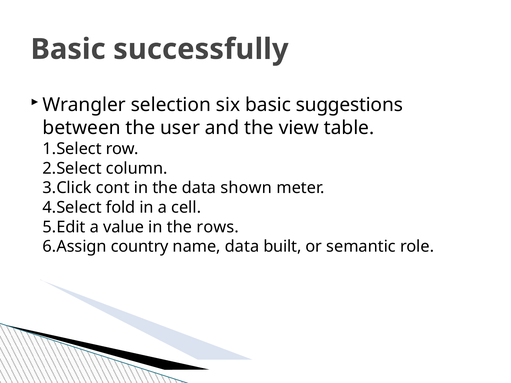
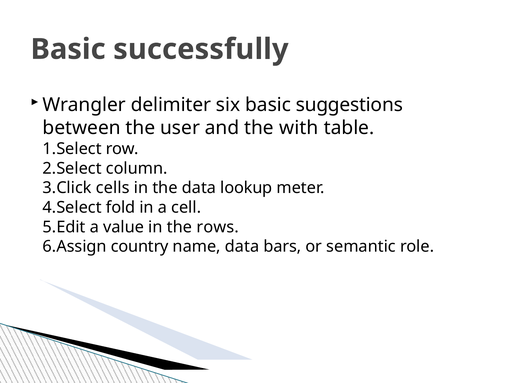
selection: selection -> delimiter
view: view -> with
cont: cont -> cells
shown: shown -> lookup
built: built -> bars
